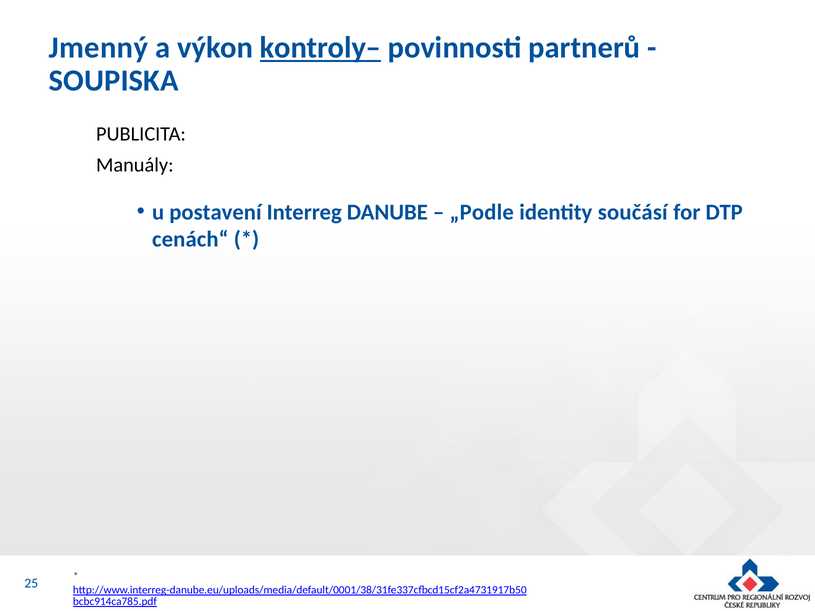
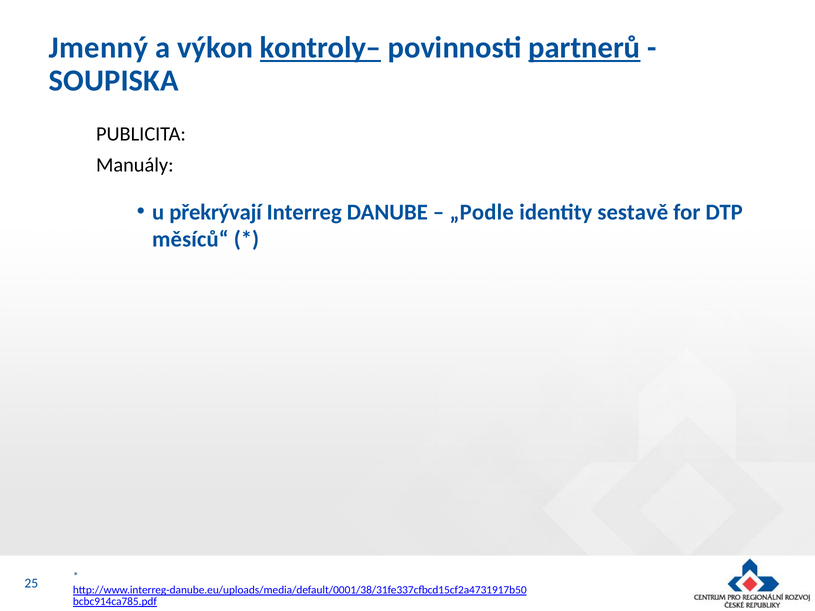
partnerů underline: none -> present
postavení: postavení -> překrývají
součásí: součásí -> sestavě
cenách“: cenách“ -> měsíců“
